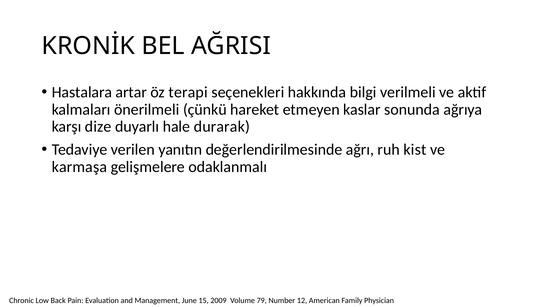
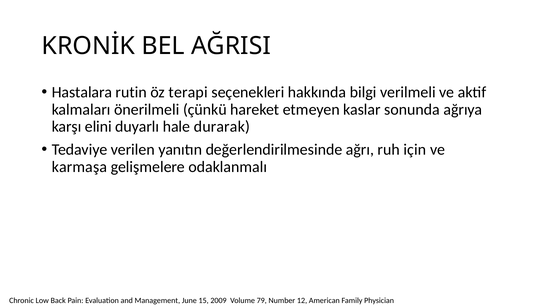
artar: artar -> rutin
dize: dize -> elini
kist: kist -> için
